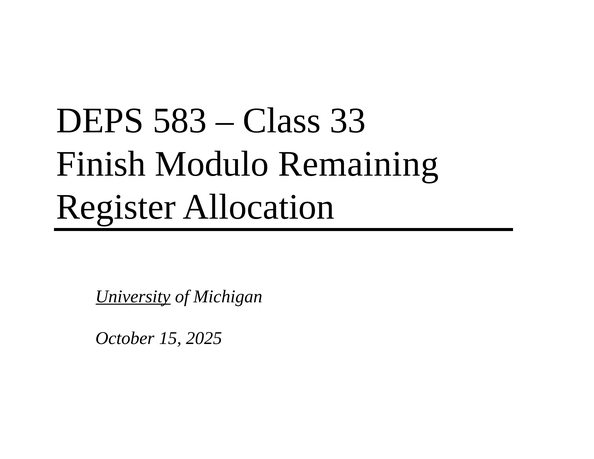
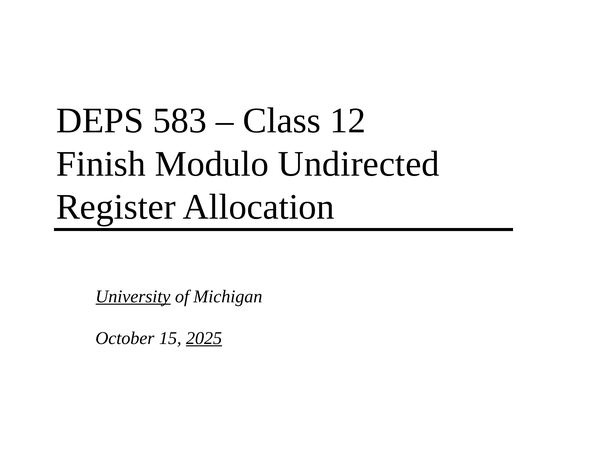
33: 33 -> 12
Remaining: Remaining -> Undirected
2025 underline: none -> present
